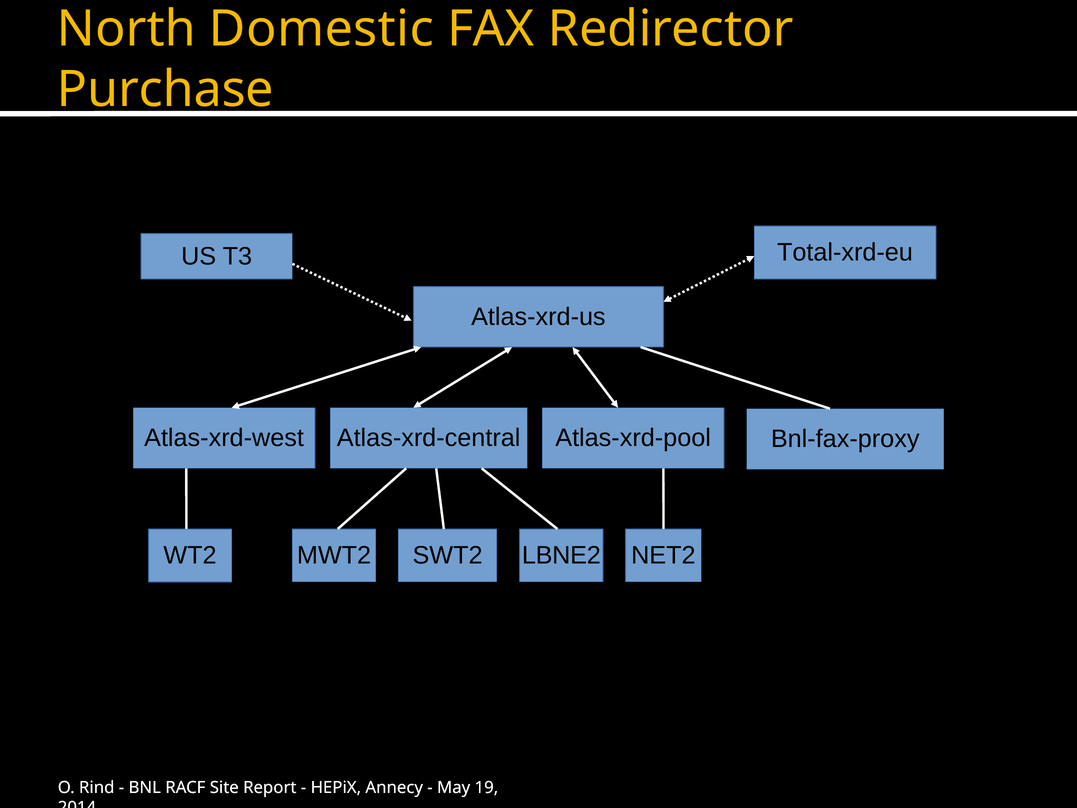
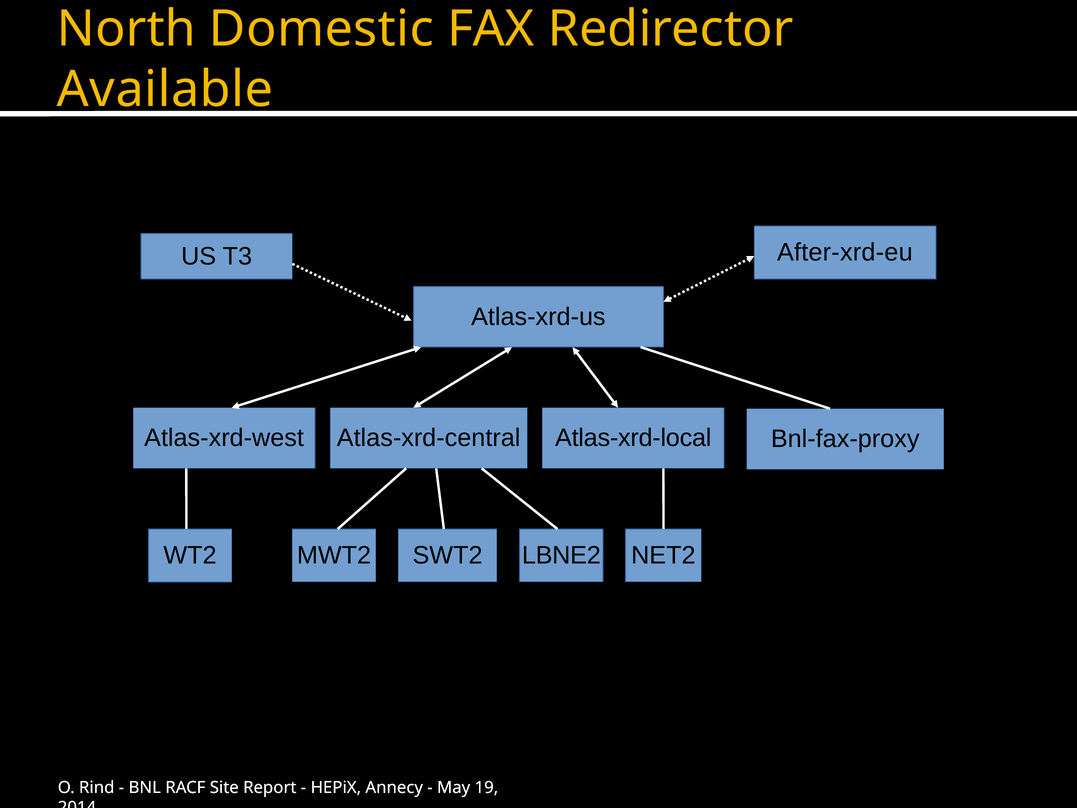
Purchase: Purchase -> Available
Total-xrd-eu: Total-xrd-eu -> After-xrd-eu
Atlas-xrd-pool: Atlas-xrd-pool -> Atlas-xrd-local
